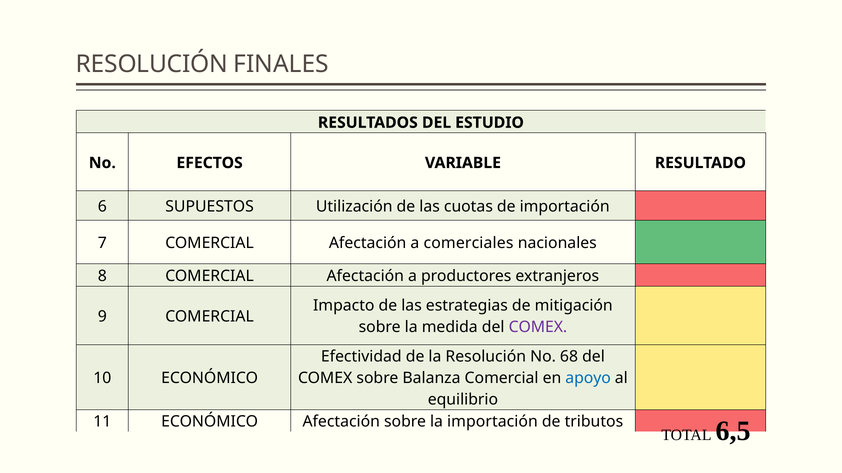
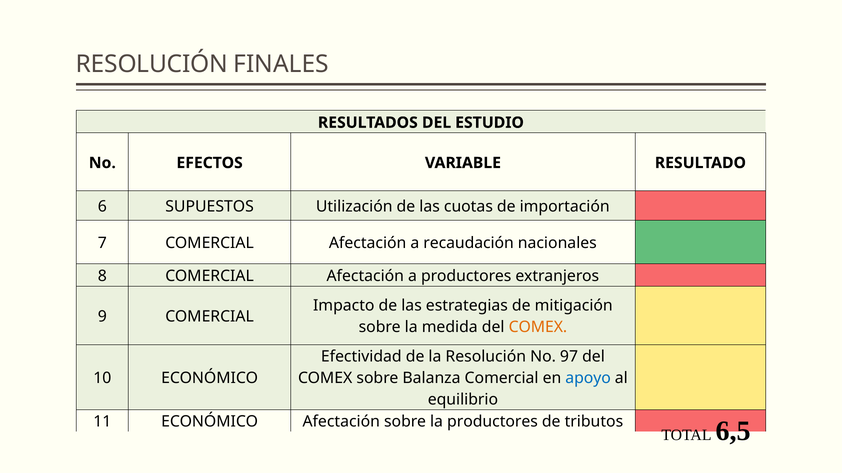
comerciales: comerciales -> recaudación
COMEX at (538, 328) colour: purple -> orange
68: 68 -> 97
la importación: importación -> productores
